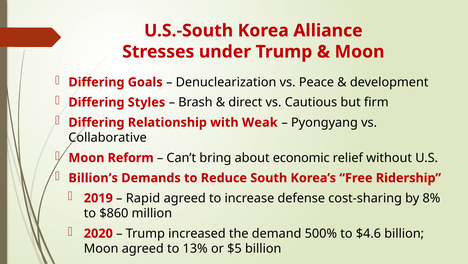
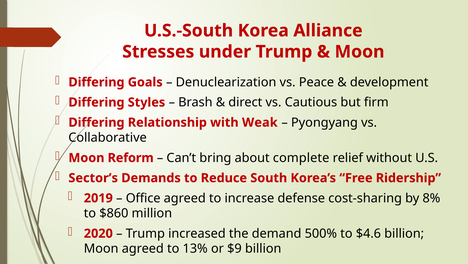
economic: economic -> complete
Billion’s: Billion’s -> Sector’s
Rapid: Rapid -> Office
$5: $5 -> $9
